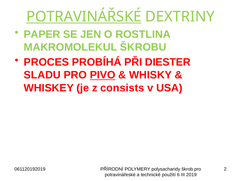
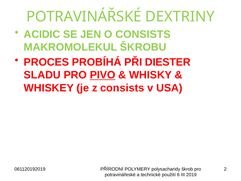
POTRAVINÁŘSKÉ underline: present -> none
PAPER: PAPER -> ACIDIC
O ROSTLINA: ROSTLINA -> CONSISTS
